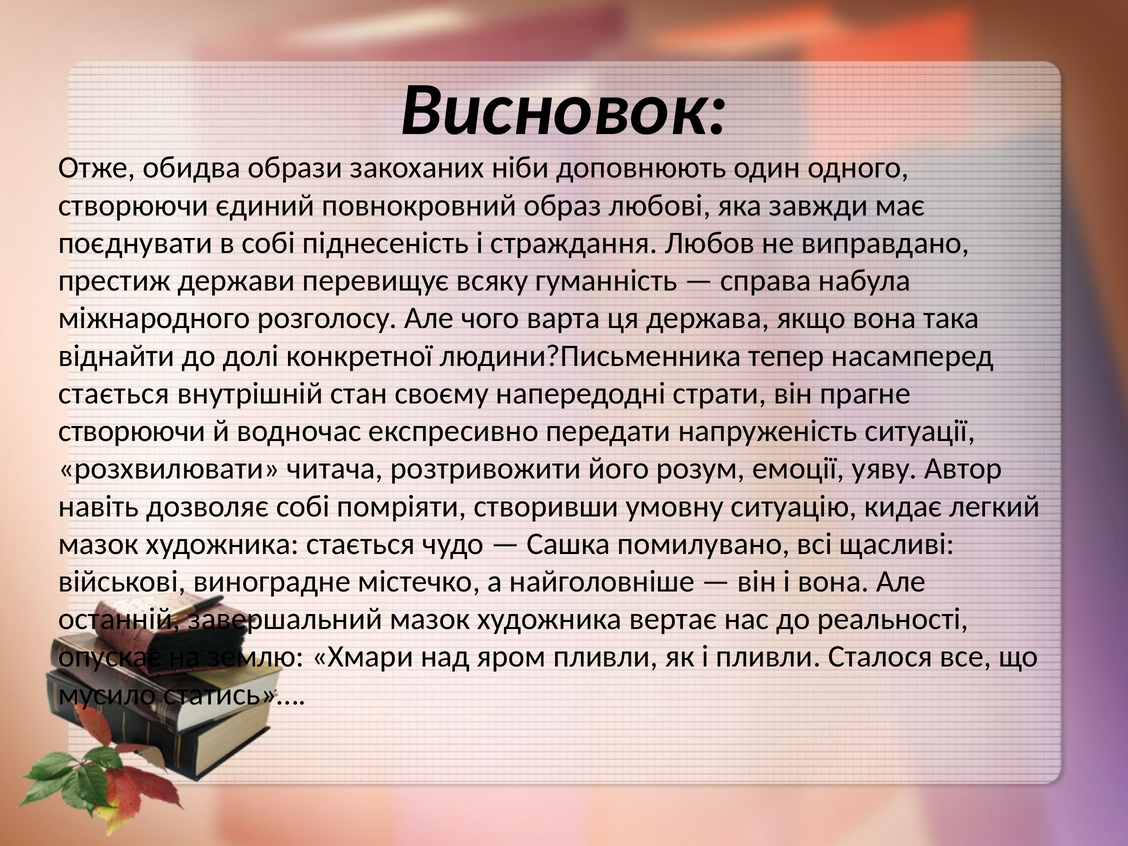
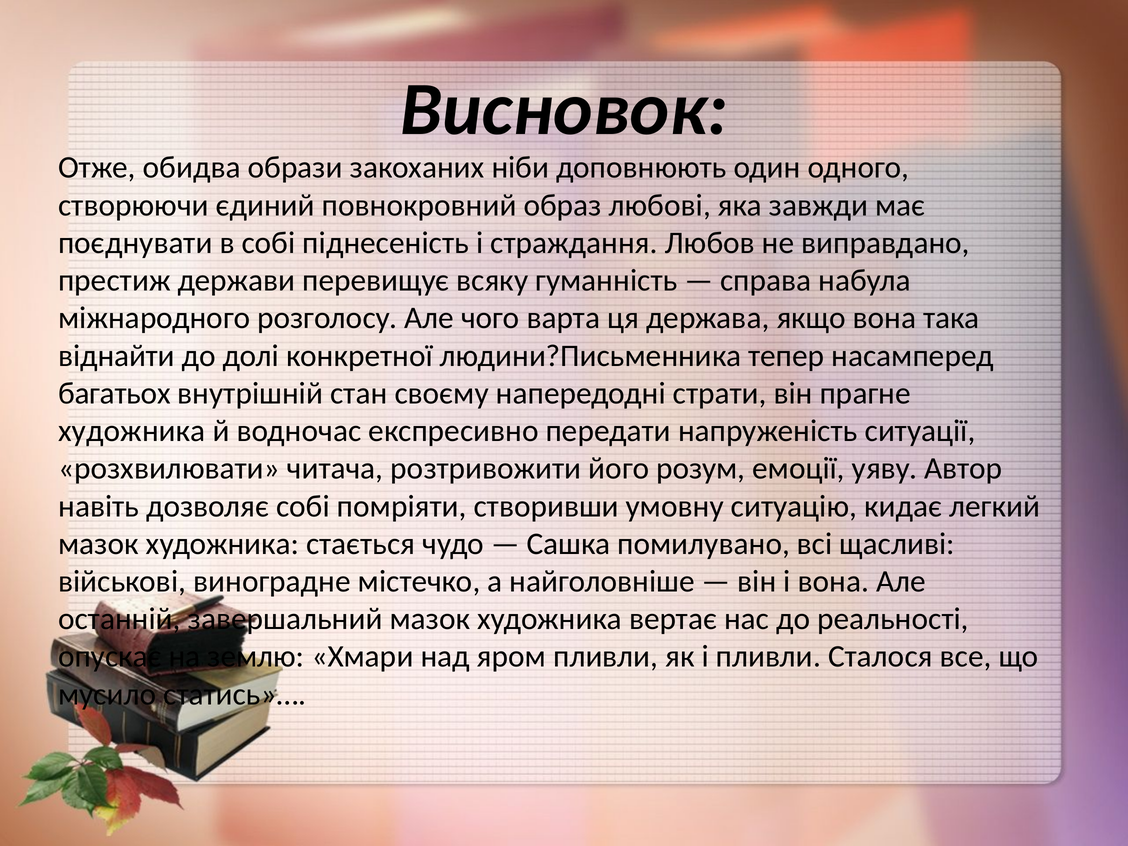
стається at (114, 393): стається -> багатьох
створюючи at (132, 431): створюючи -> художника
